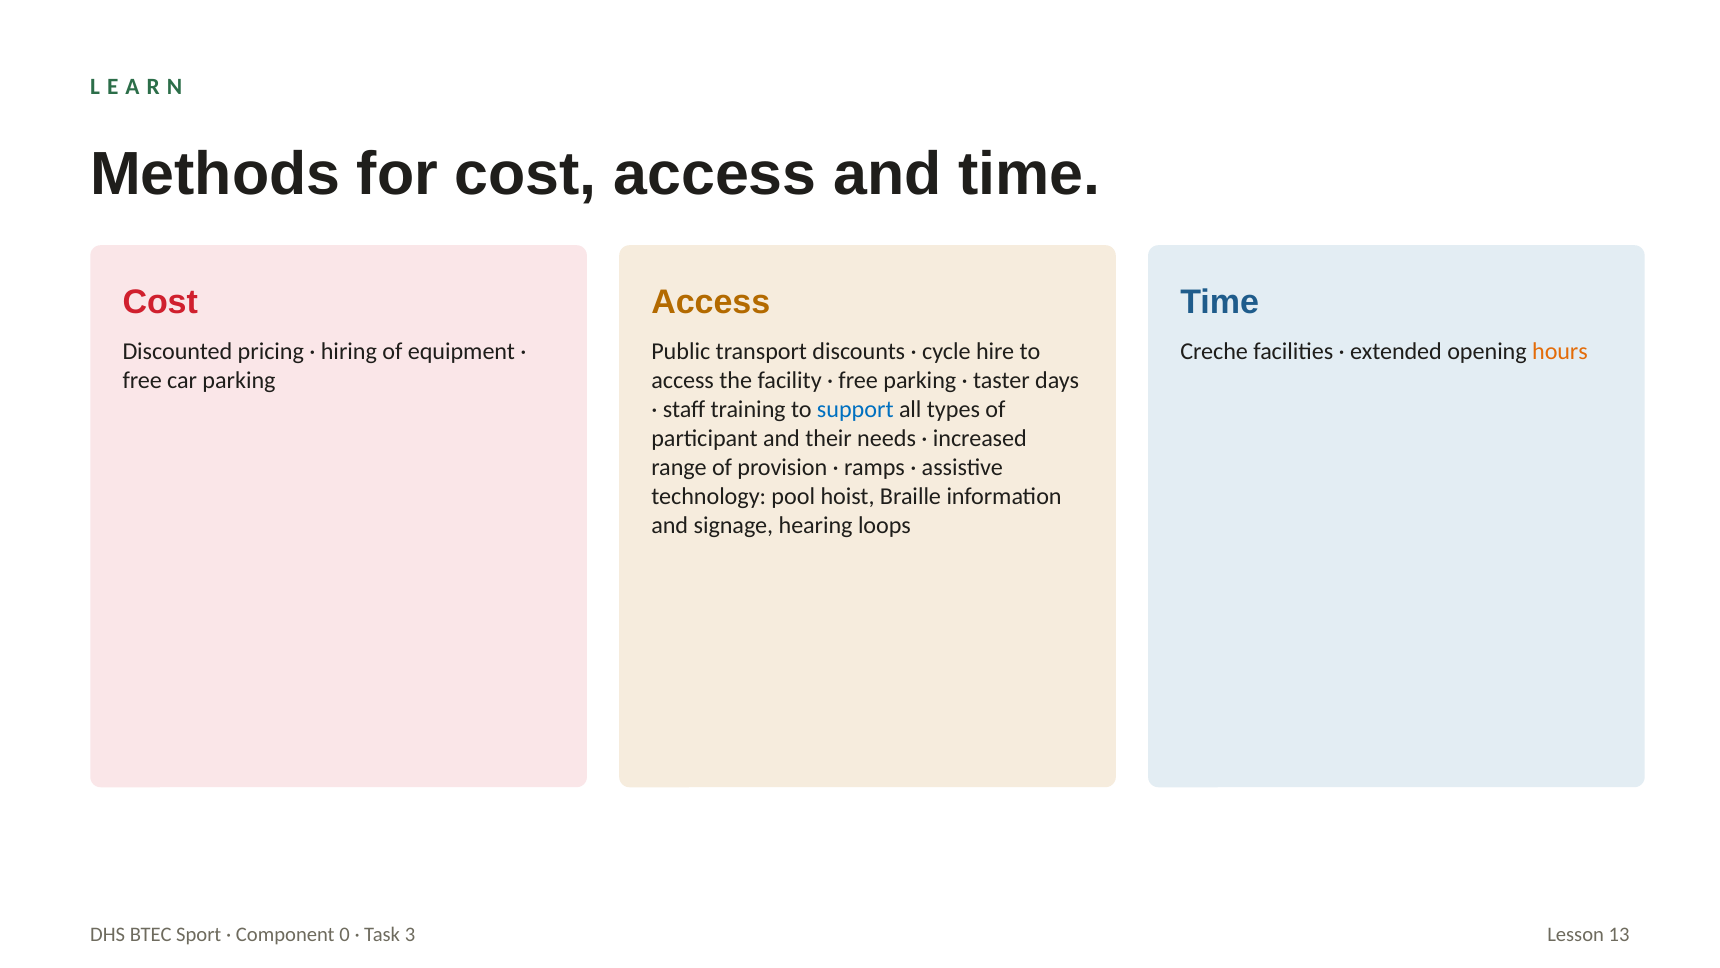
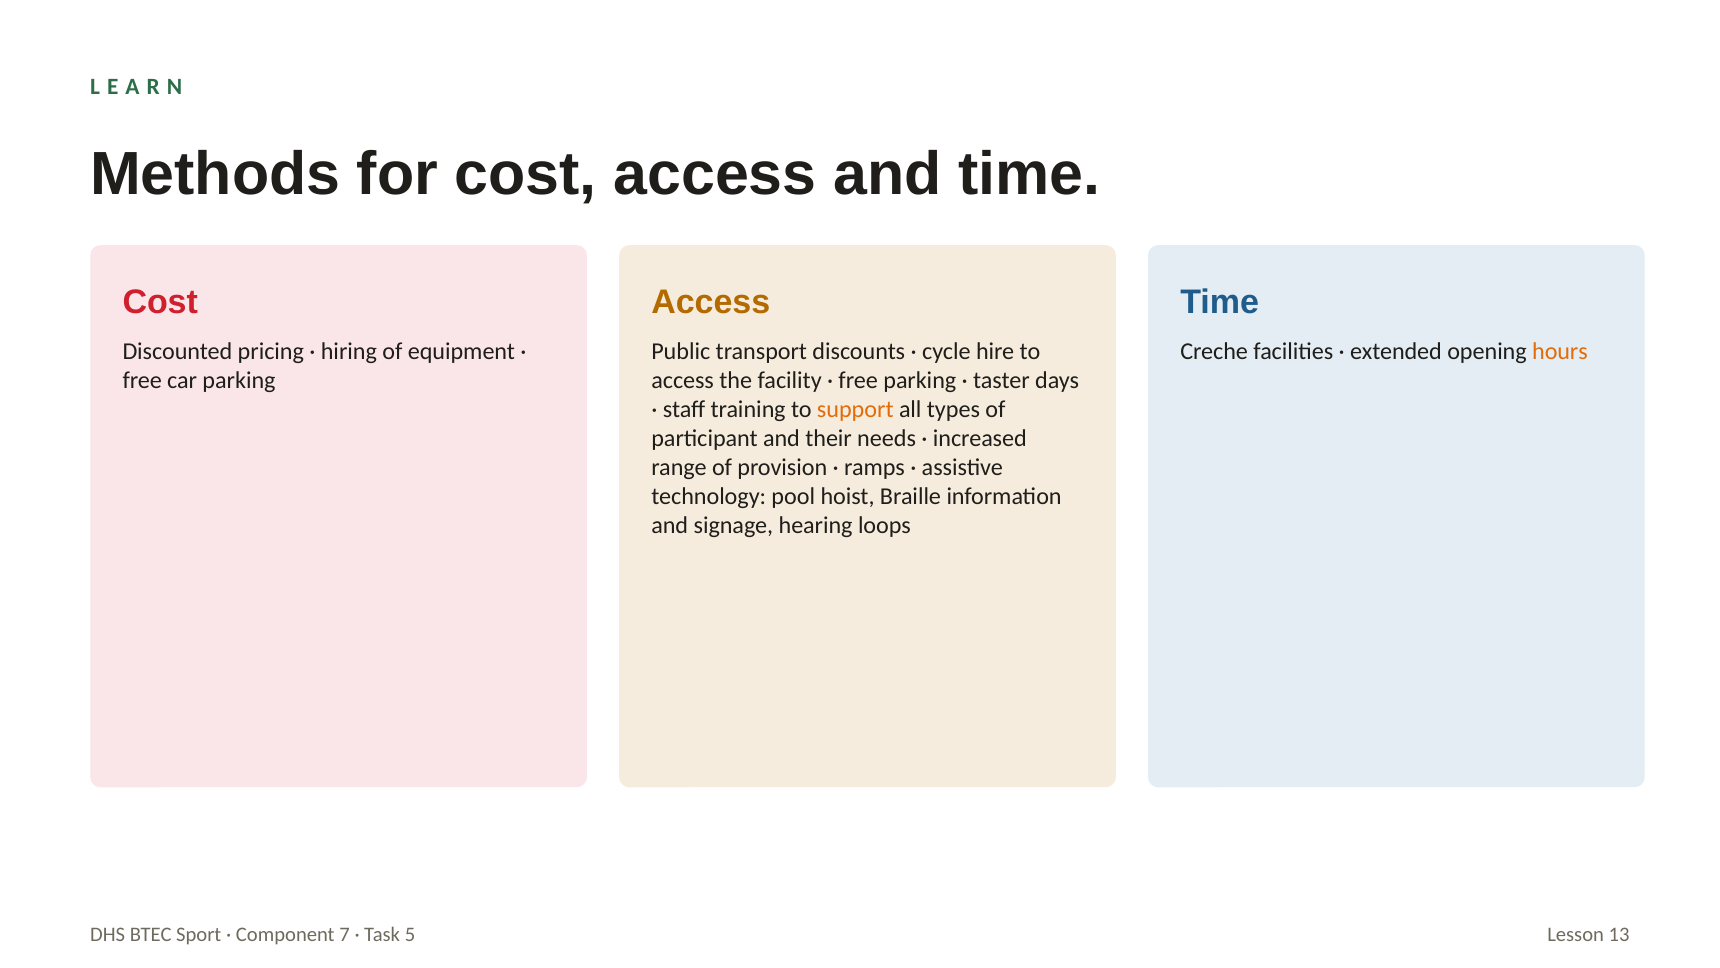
support colour: blue -> orange
0: 0 -> 7
3: 3 -> 5
